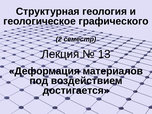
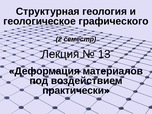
достигается: достигается -> практически
